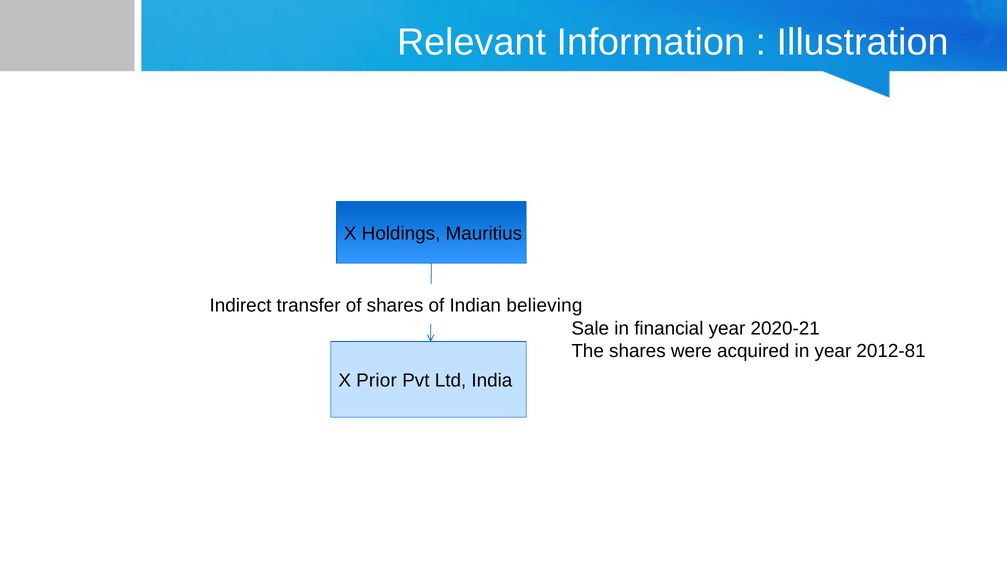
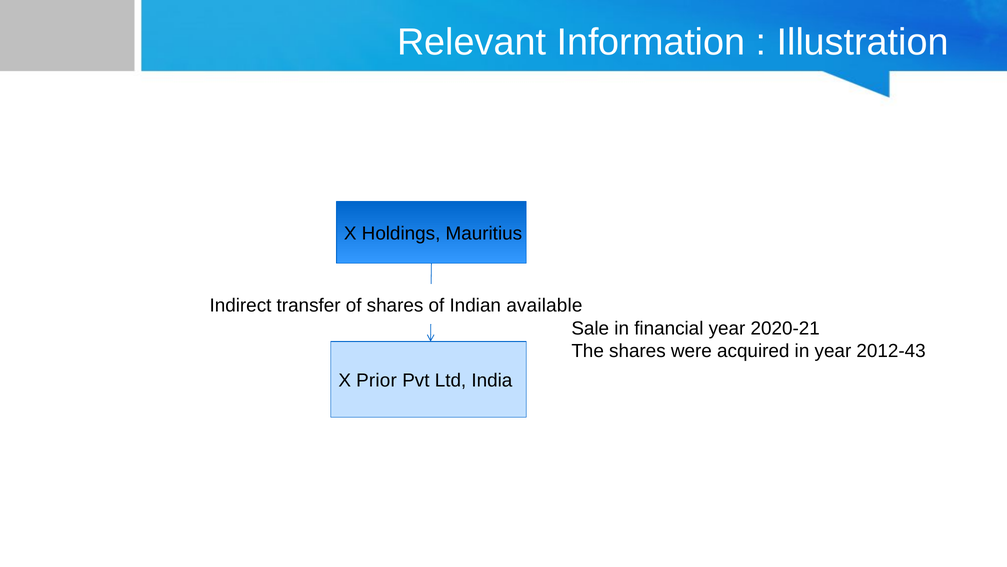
believing: believing -> available
2012-81: 2012-81 -> 2012-43
